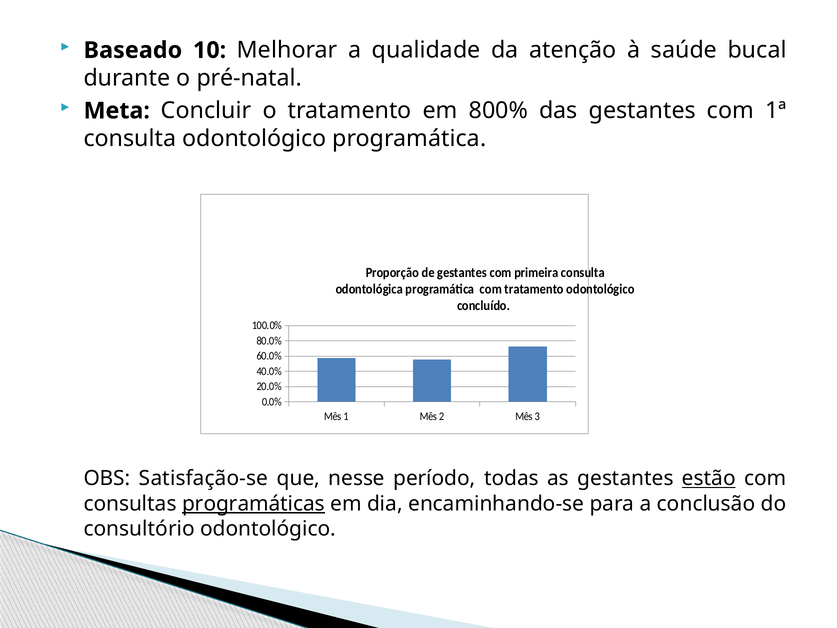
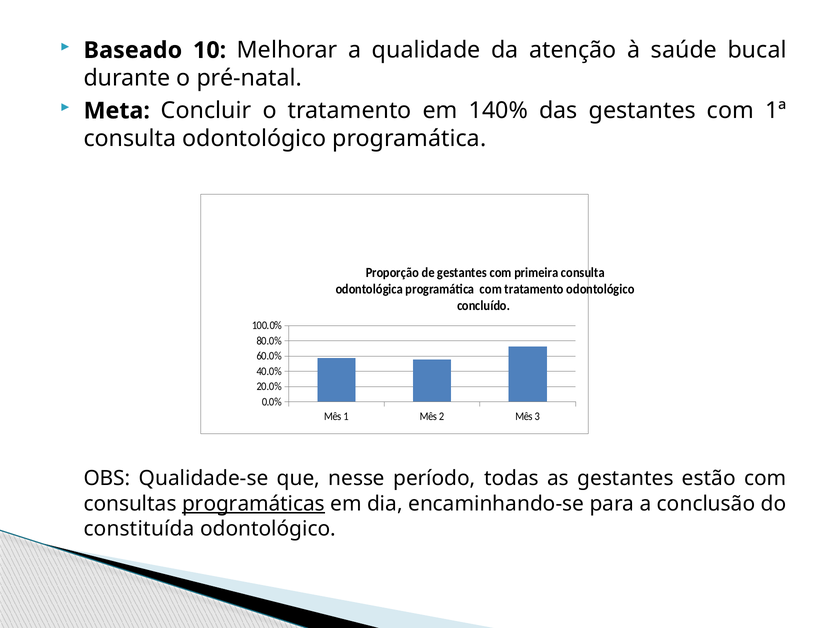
800%: 800% -> 140%
Satisfação-se: Satisfação-se -> Qualidade-se
estão underline: present -> none
consultório: consultório -> constituída
